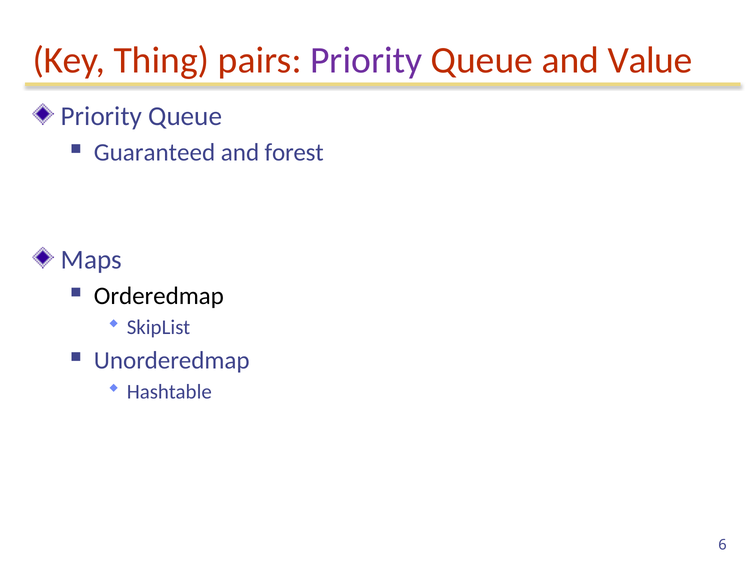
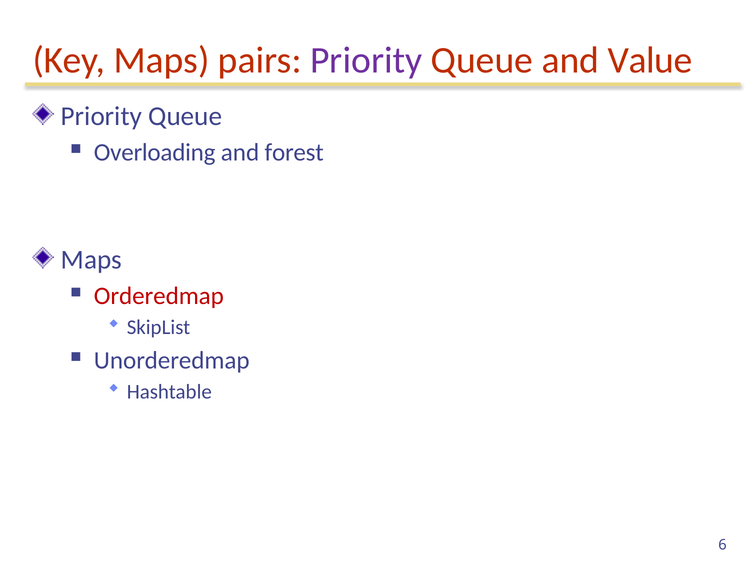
Key Thing: Thing -> Maps
Guaranteed: Guaranteed -> Overloading
Orderedmap colour: black -> red
